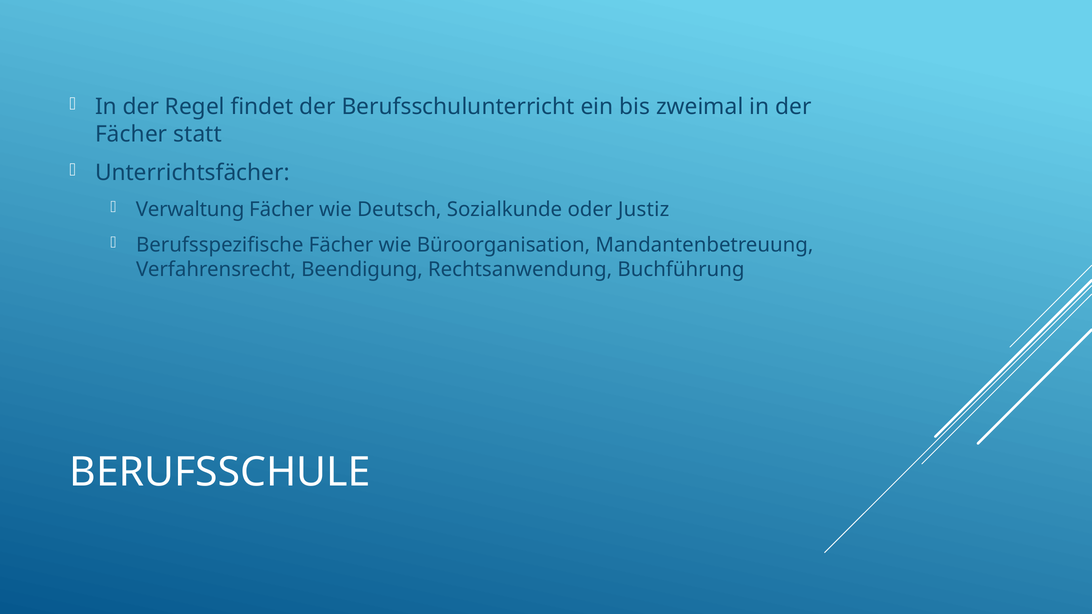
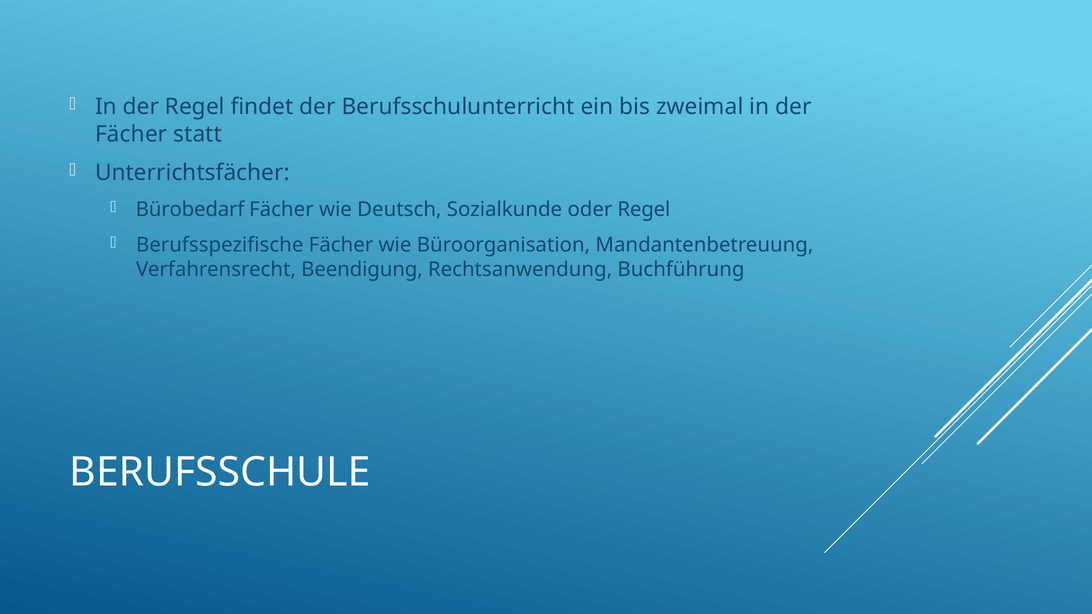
Verwaltung: Verwaltung -> Bürobedarf
oder Justiz: Justiz -> Regel
